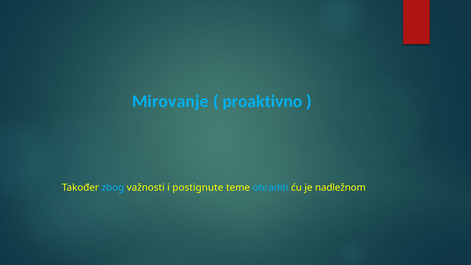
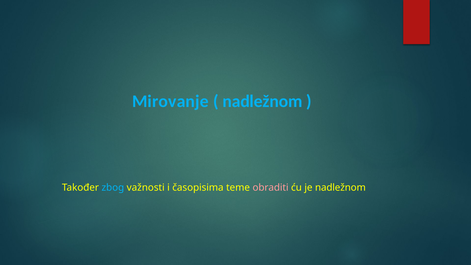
proaktivno at (262, 101): proaktivno -> nadležnom
postignute: postignute -> časopisima
obraditi colour: light blue -> pink
